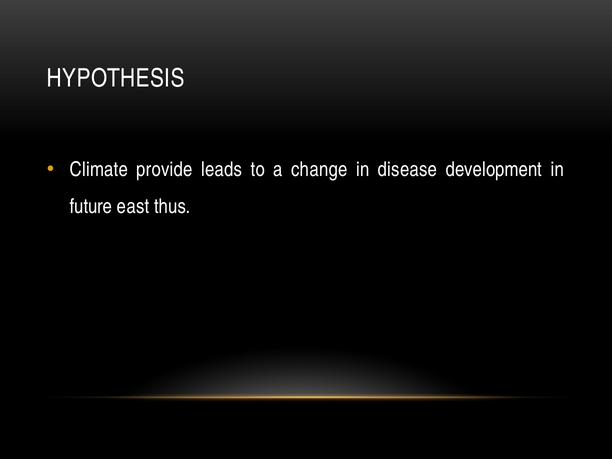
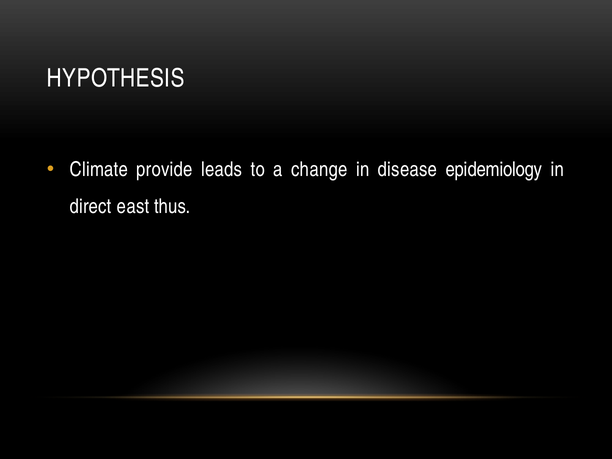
development: development -> epidemiology
future: future -> direct
